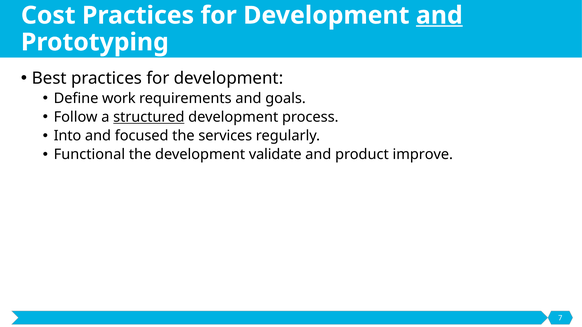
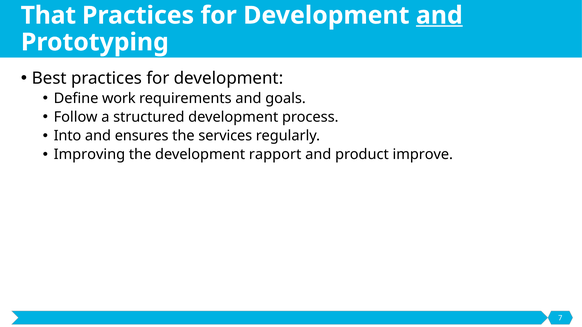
Cost: Cost -> That
structured underline: present -> none
focused: focused -> ensures
Functional: Functional -> Improving
validate: validate -> rapport
